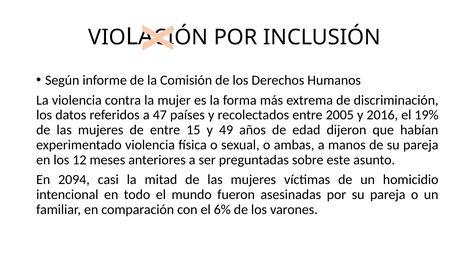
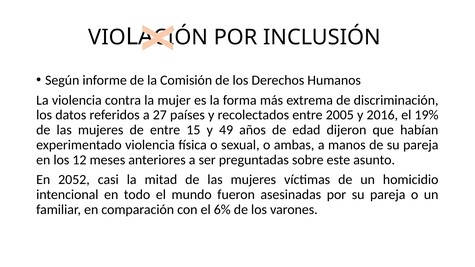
47: 47 -> 27
2094: 2094 -> 2052
